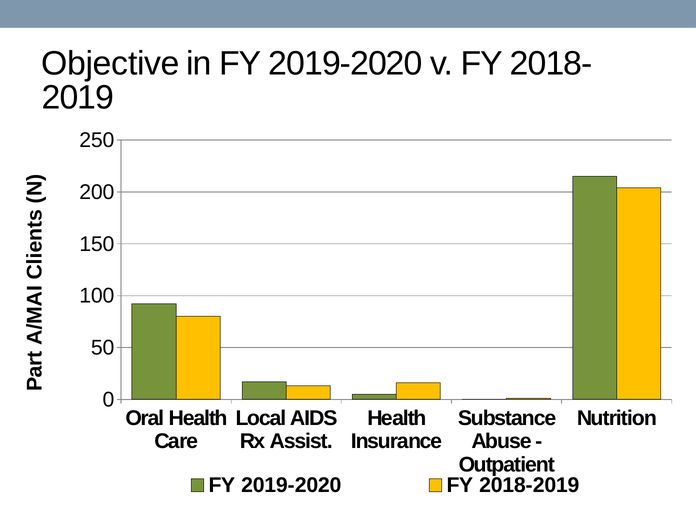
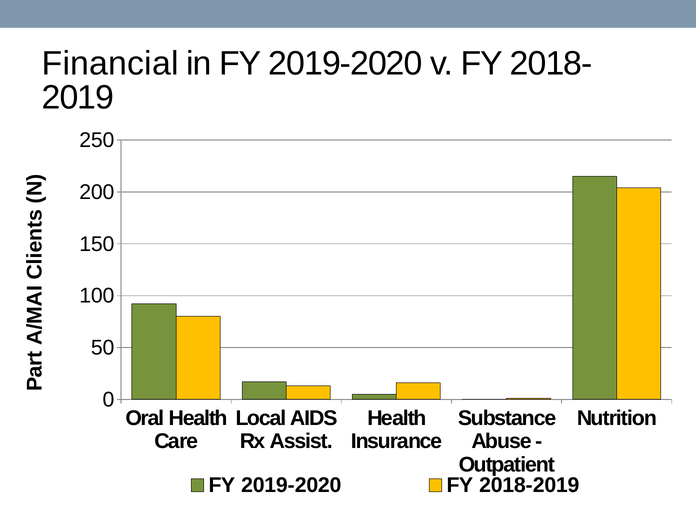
Objective: Objective -> Financial
